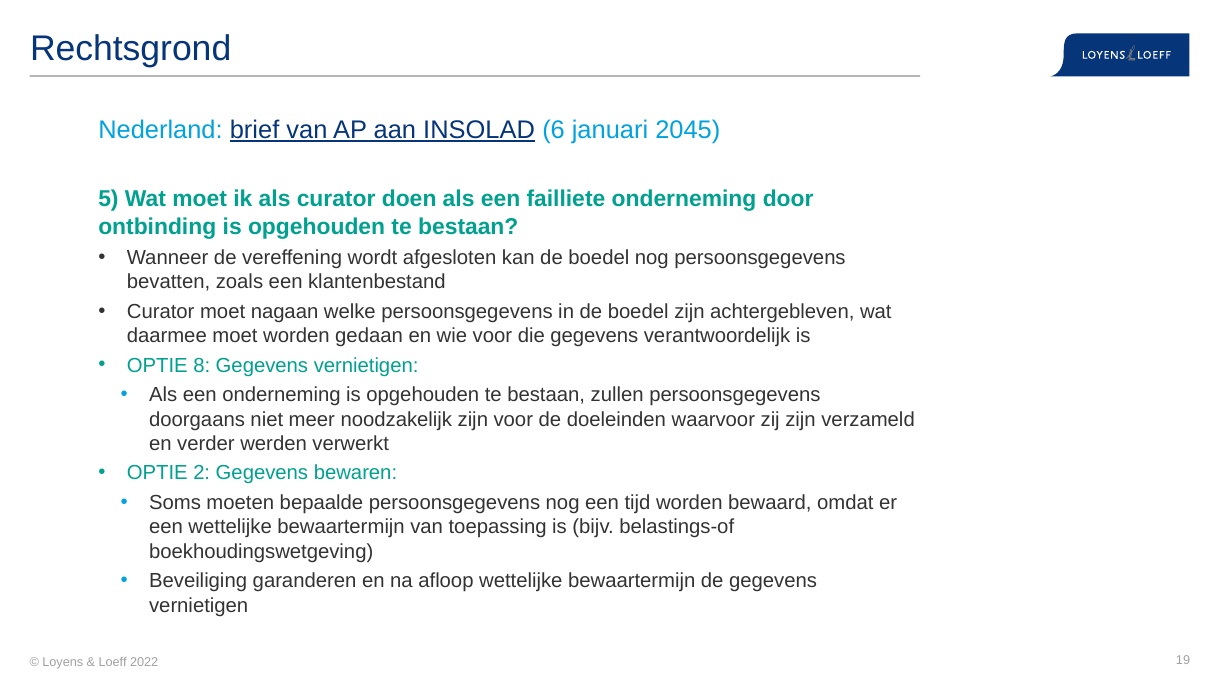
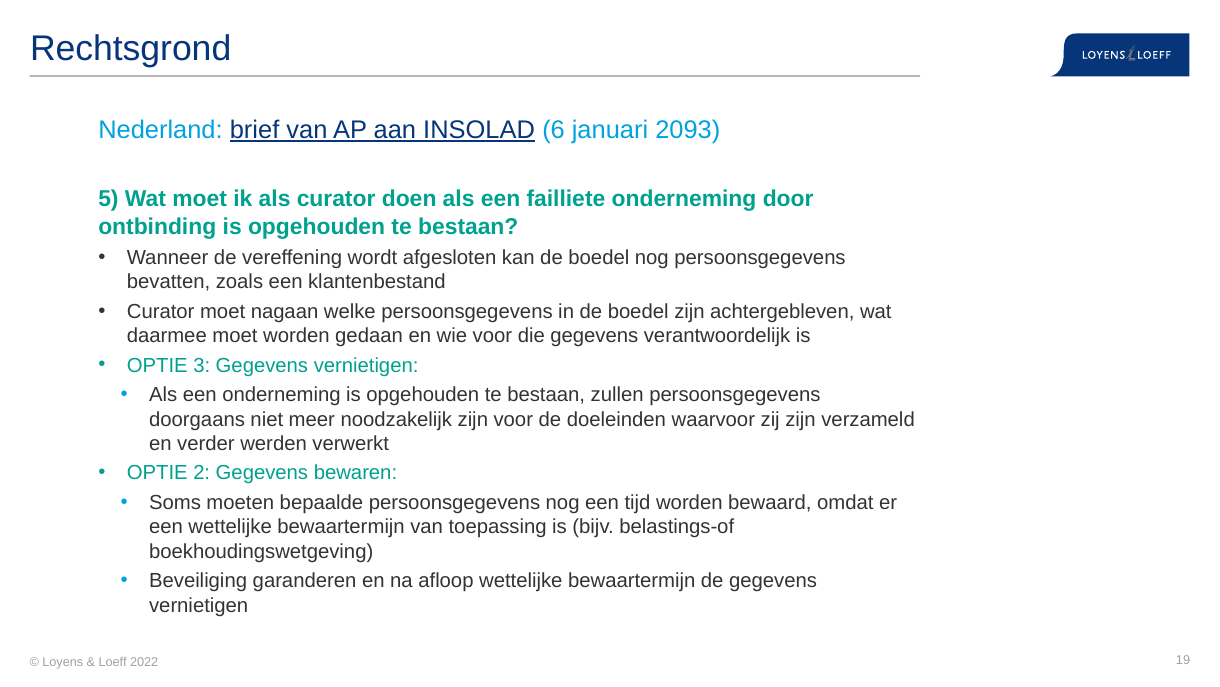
2045: 2045 -> 2093
8: 8 -> 3
